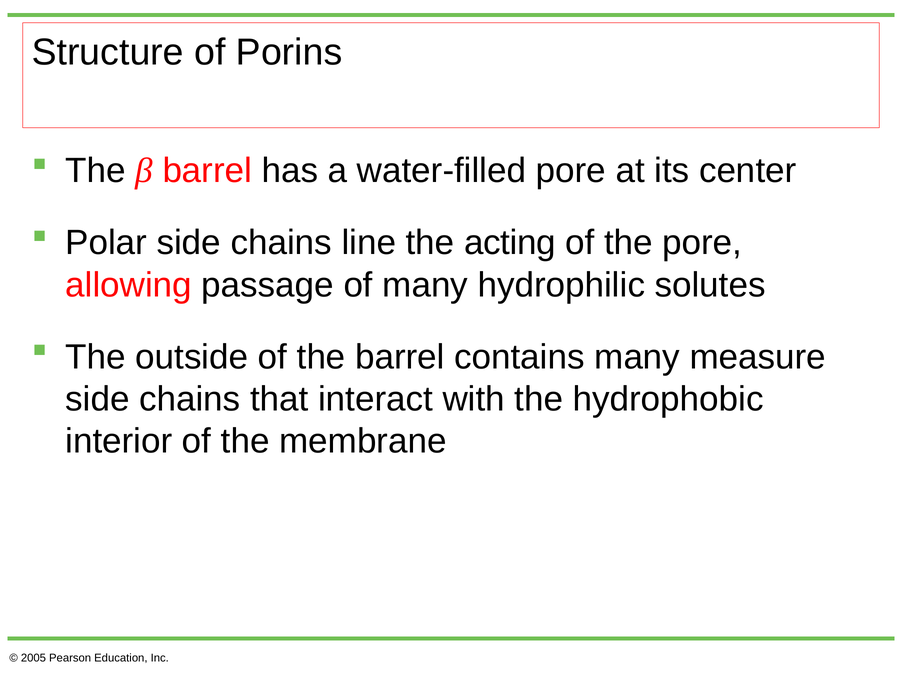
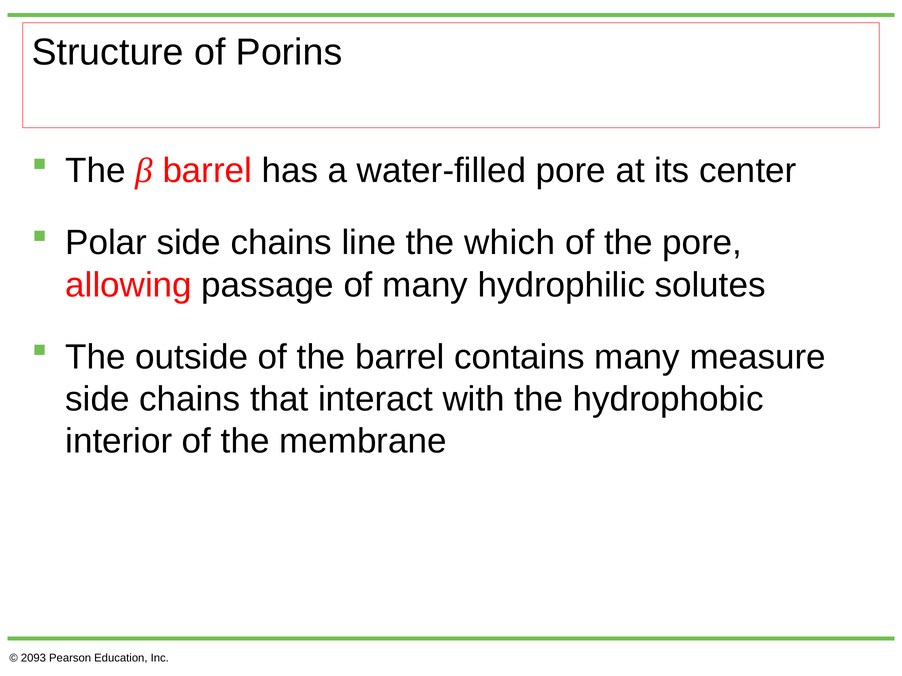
acting: acting -> which
2005: 2005 -> 2093
